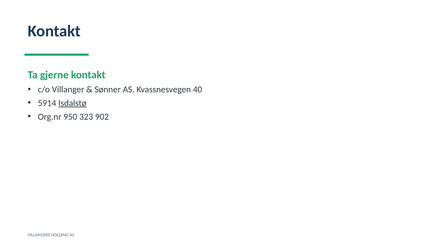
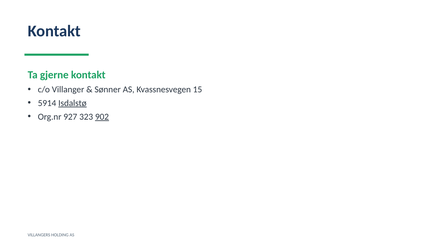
40: 40 -> 15
950: 950 -> 927
902 underline: none -> present
